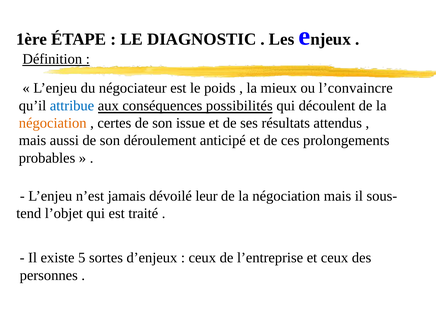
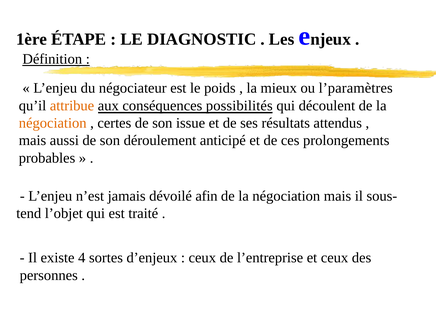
l’convaincre: l’convaincre -> l’paramètres
attribue colour: blue -> orange
leur: leur -> afin
5: 5 -> 4
